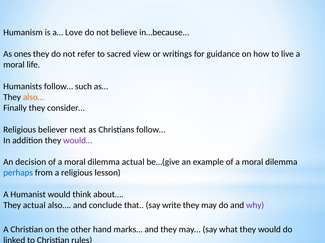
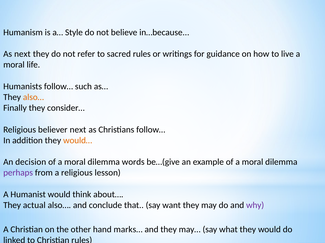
Love: Love -> Style
As ones: ones -> next
sacred view: view -> rules
would… colour: purple -> orange
dilemma actual: actual -> words
perhaps colour: blue -> purple
write: write -> want
